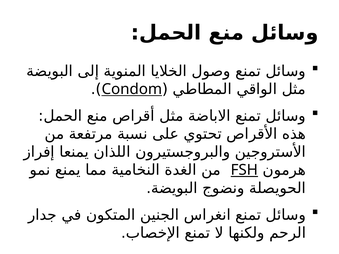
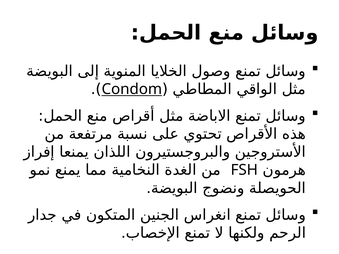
FSH underline: present -> none
